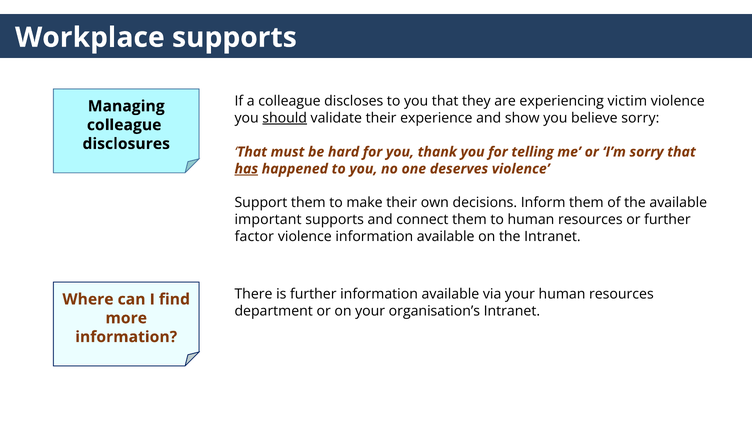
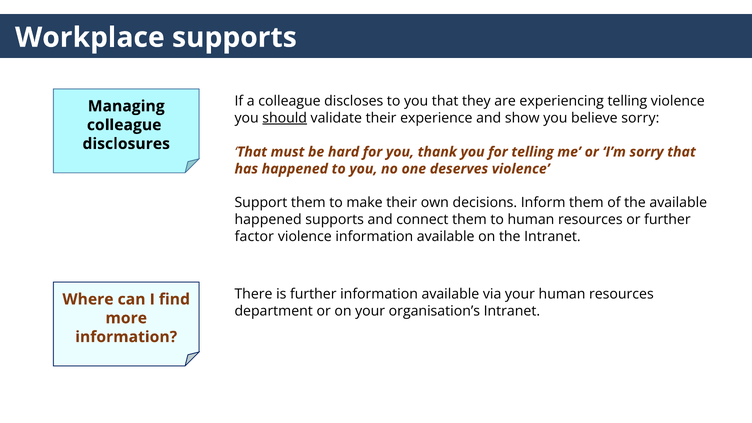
experiencing victim: victim -> telling
has underline: present -> none
important at (268, 220): important -> happened
